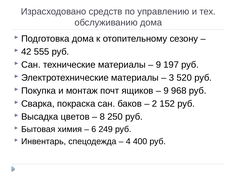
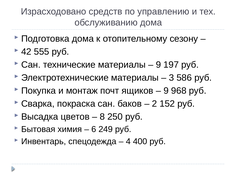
520: 520 -> 586
